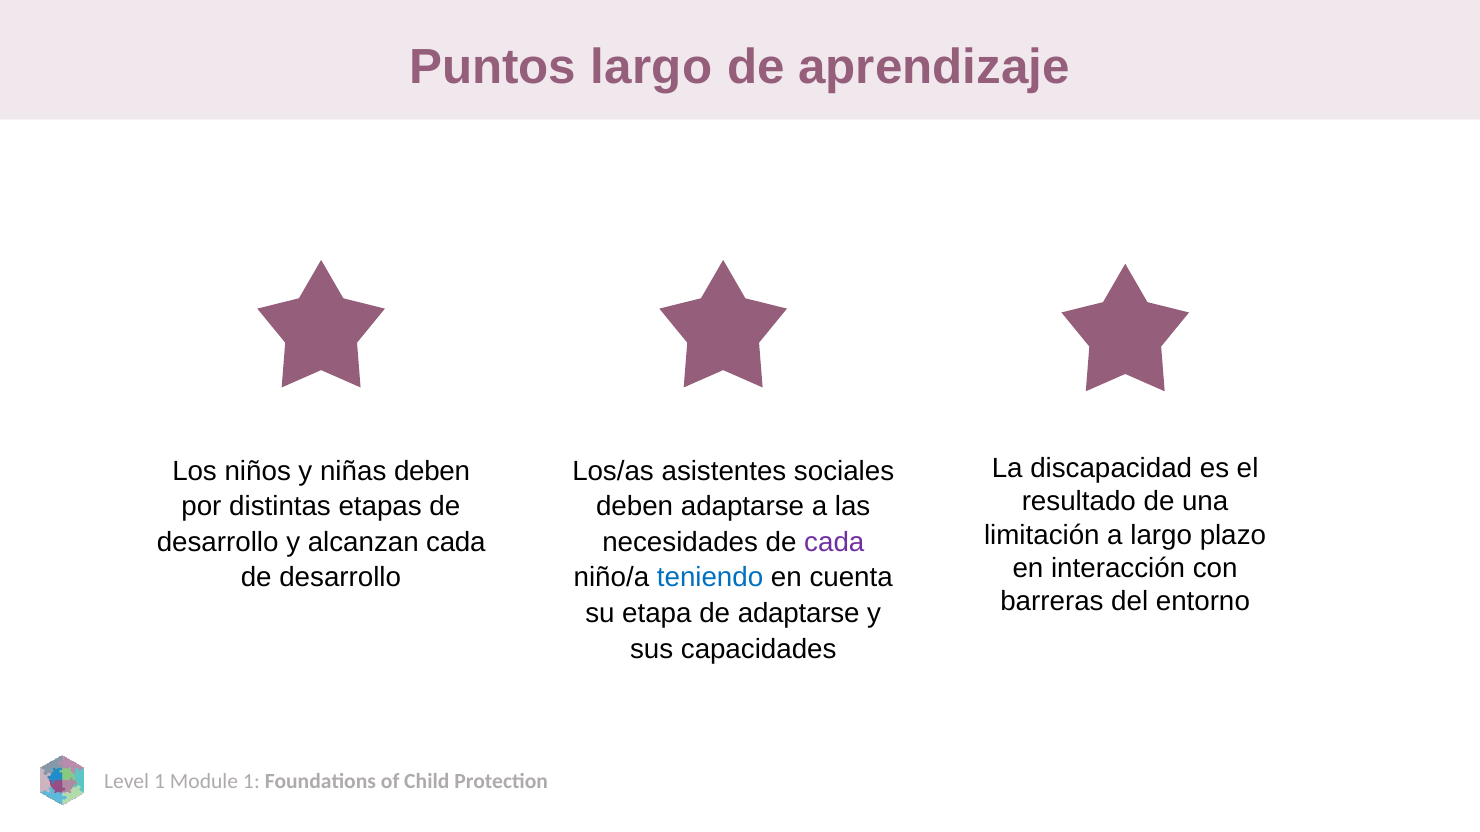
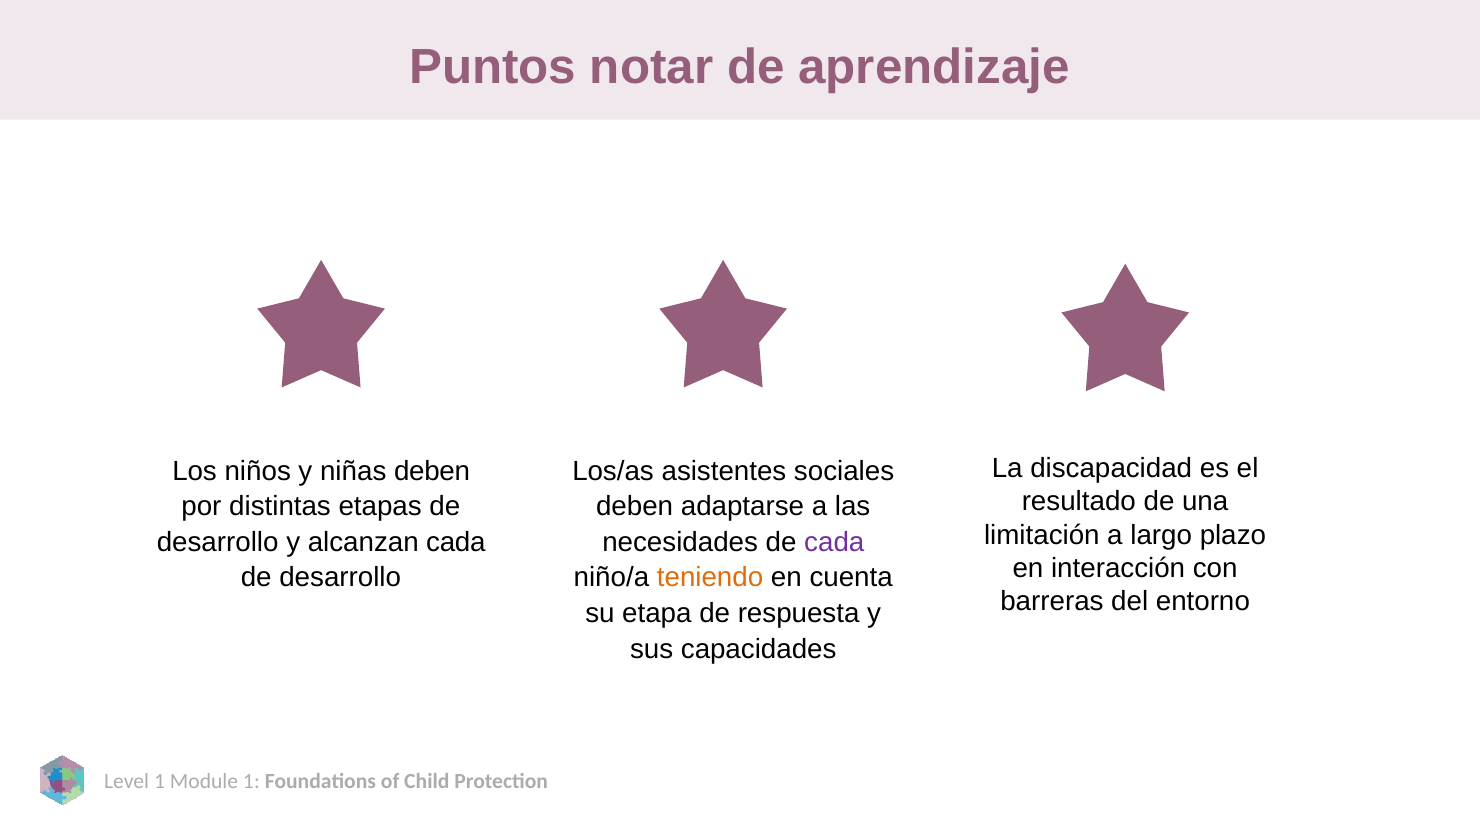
Puntos largo: largo -> notar
teniendo colour: blue -> orange
de adaptarse: adaptarse -> respuesta
